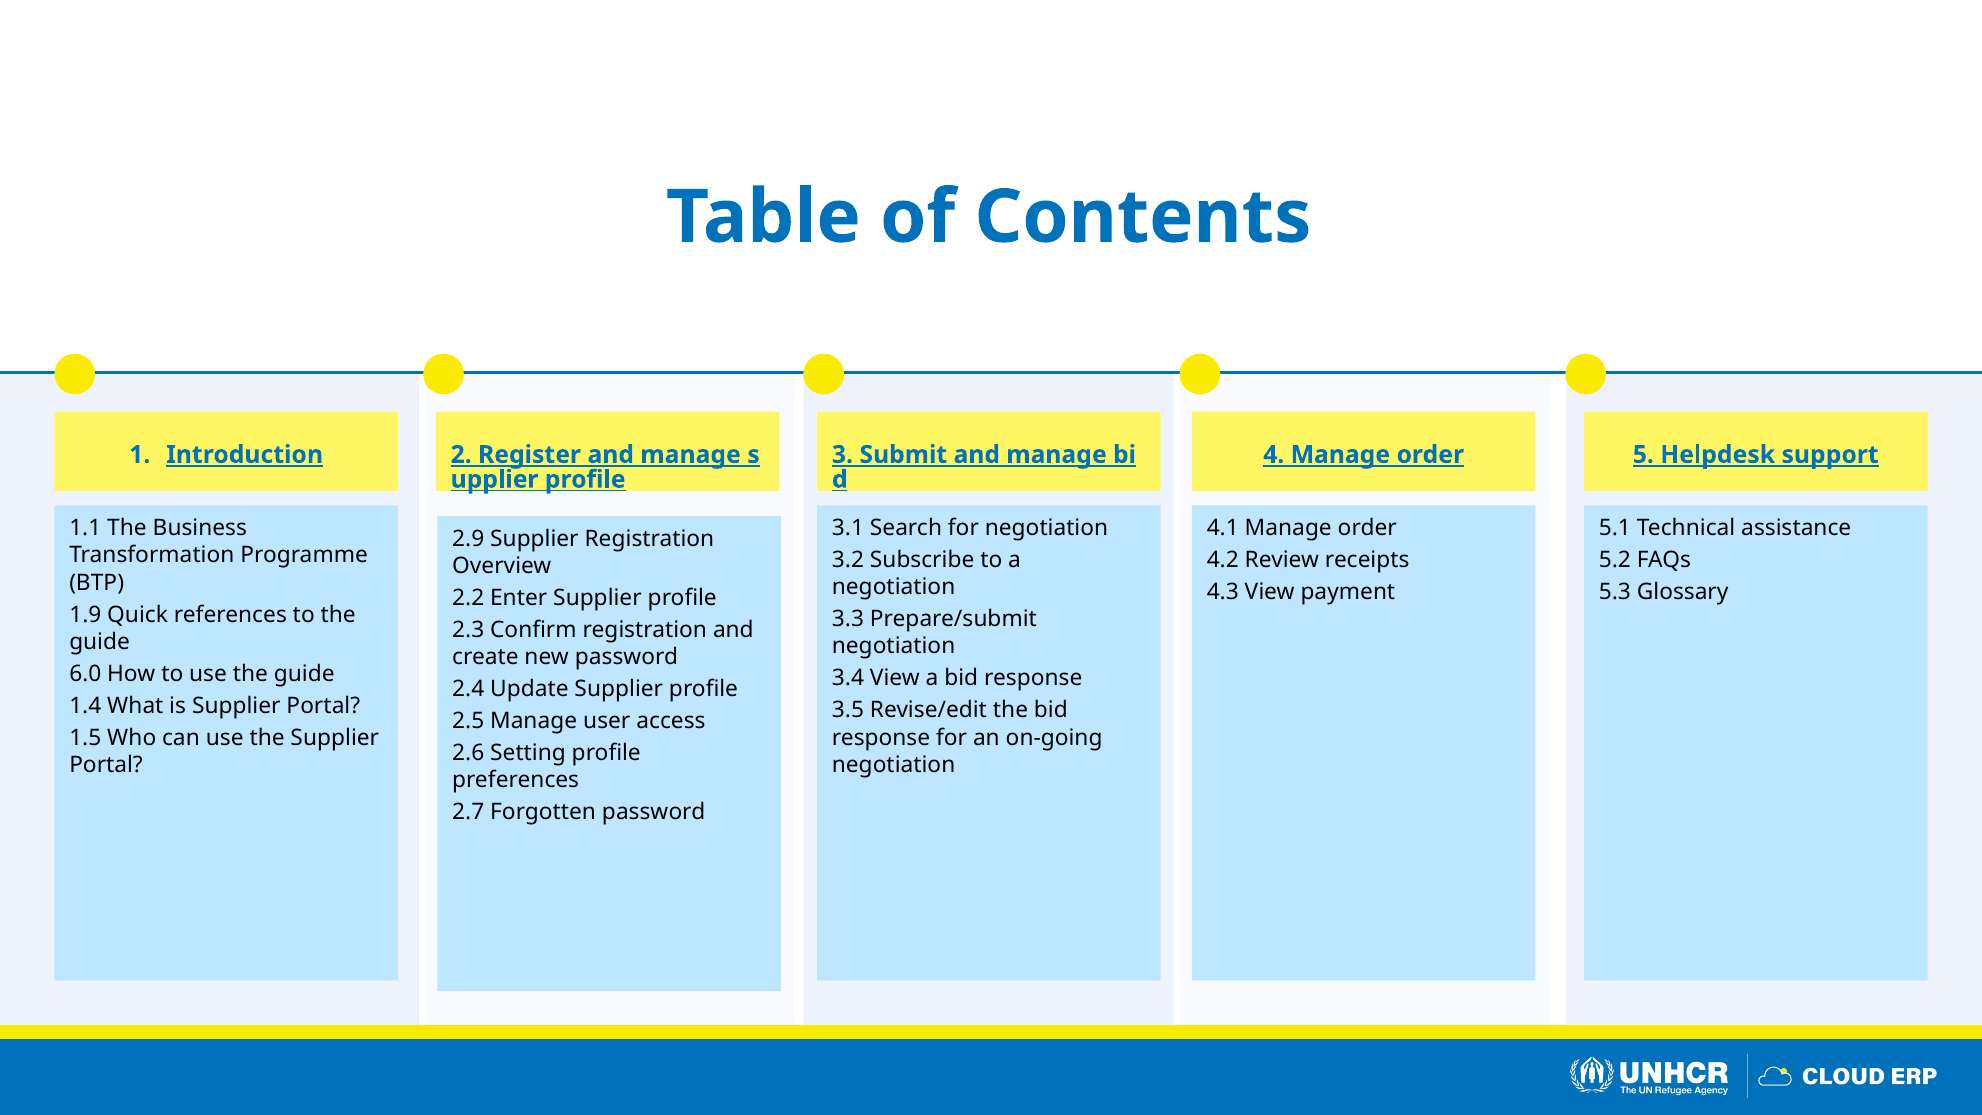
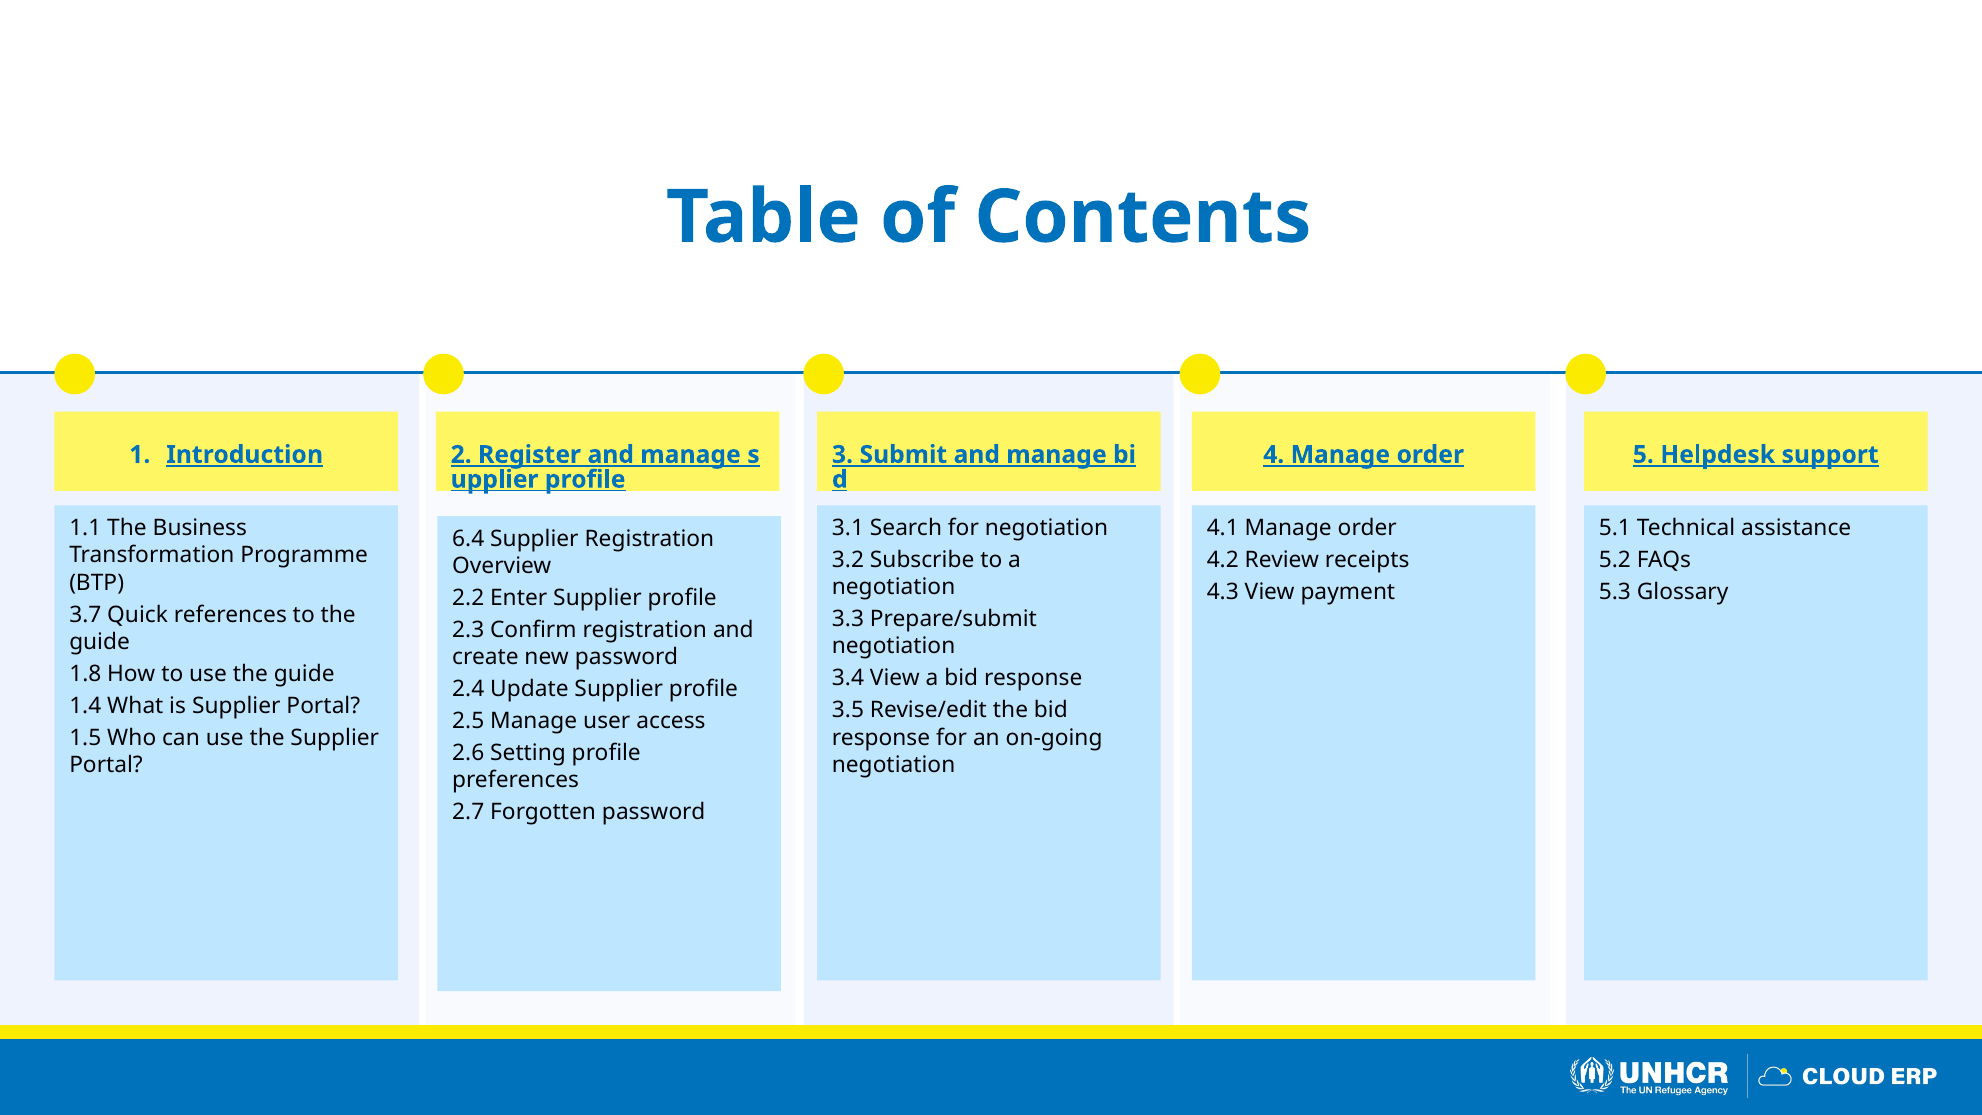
2.9: 2.9 -> 6.4
1.9: 1.9 -> 3.7
6.0: 6.0 -> 1.8
